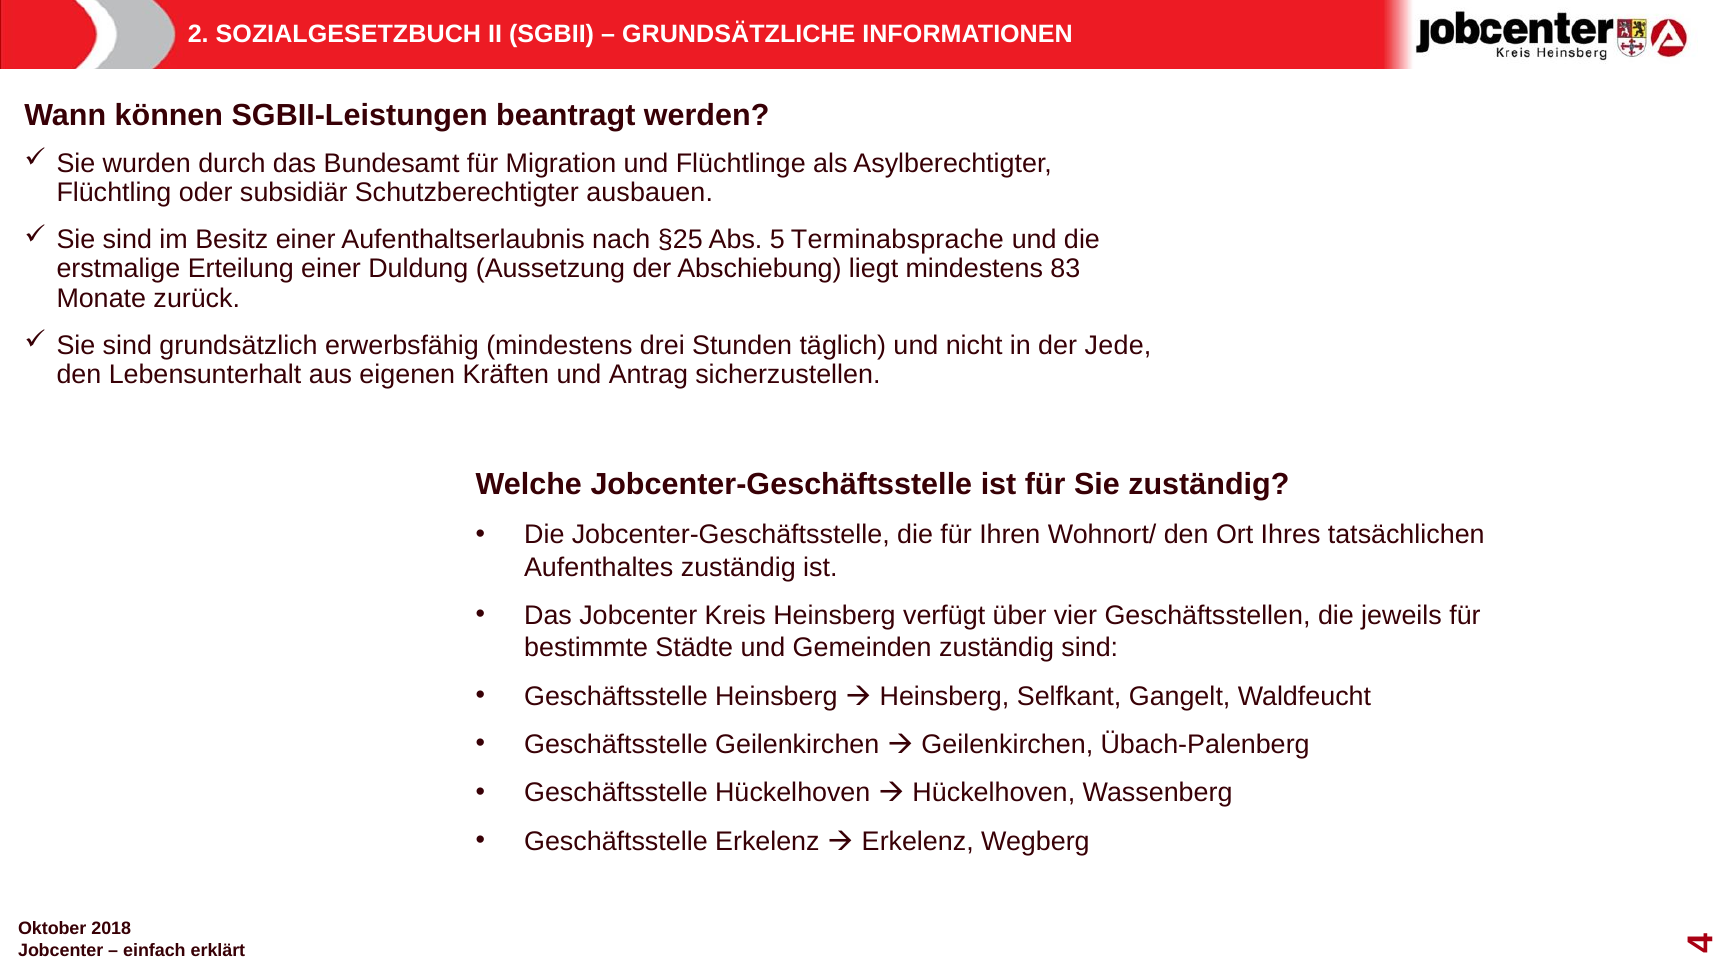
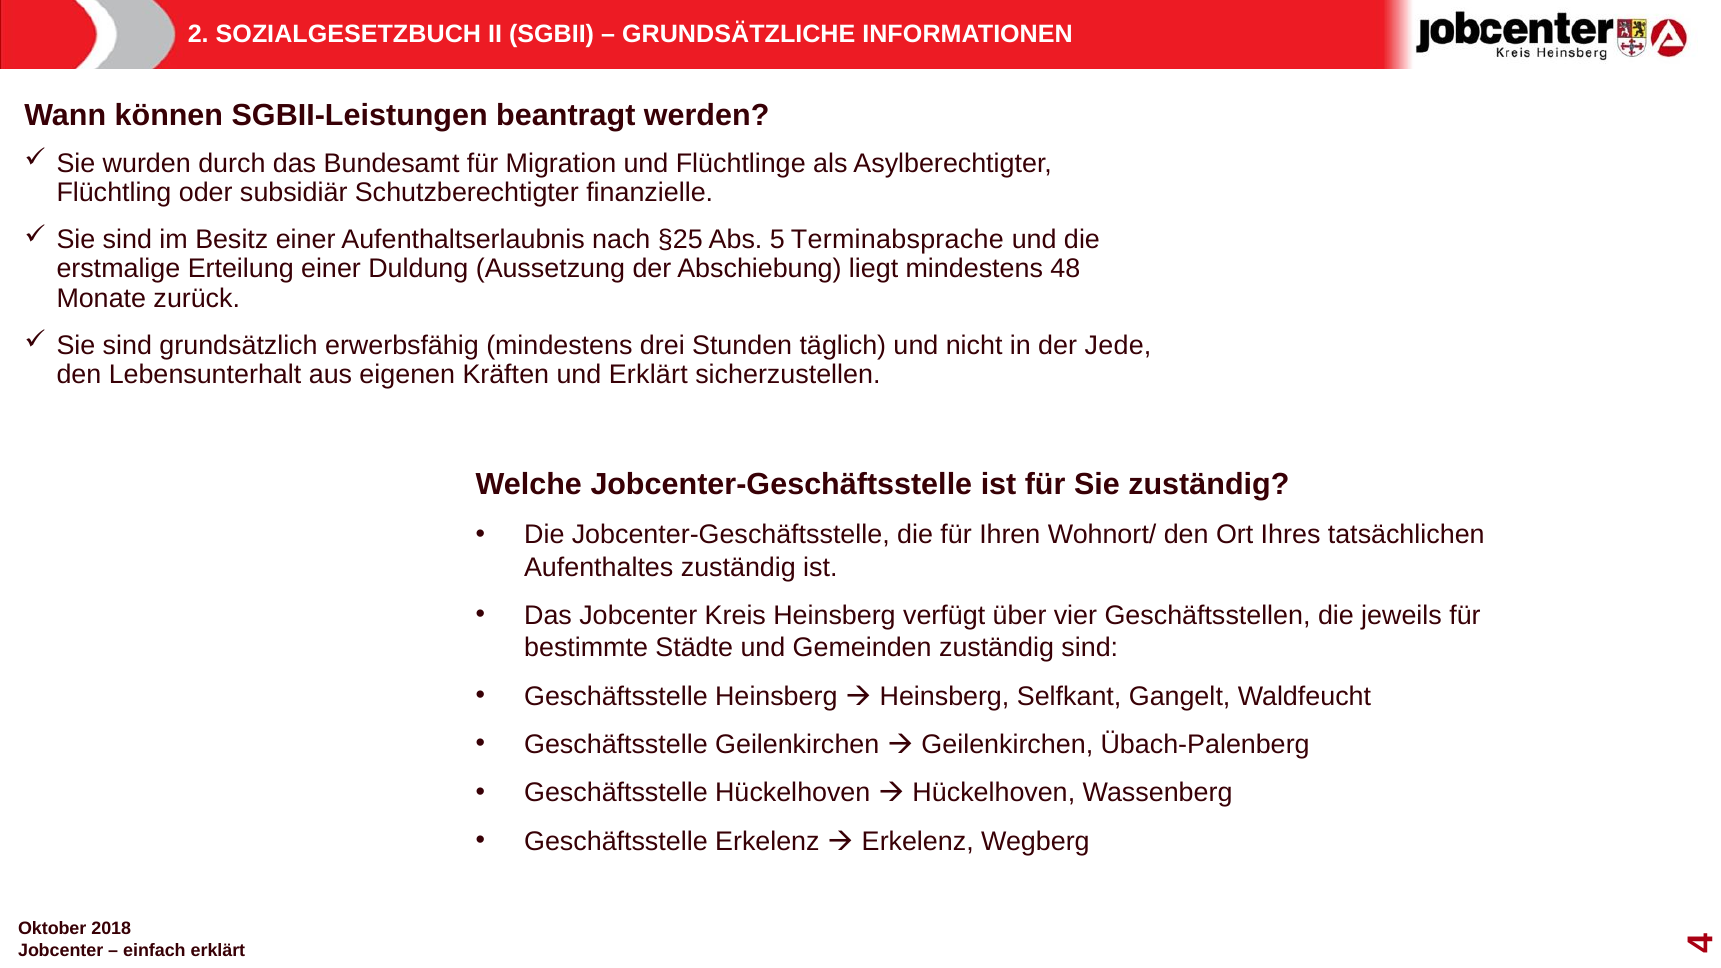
ausbauen: ausbauen -> finanzielle
83: 83 -> 48
und Antrag: Antrag -> Erklärt
